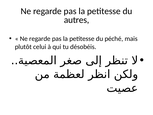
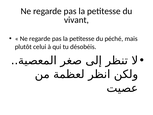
autres: autres -> vivant
